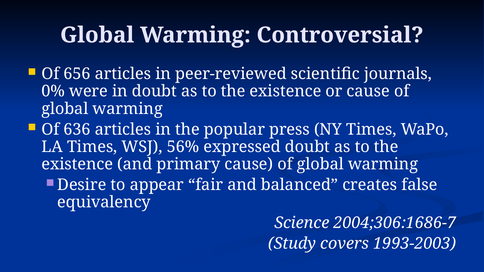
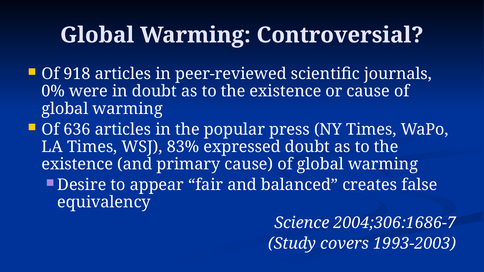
656: 656 -> 918
56%: 56% -> 83%
